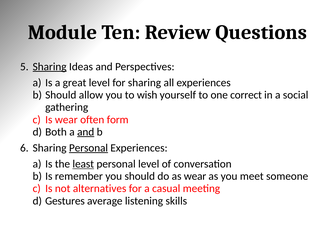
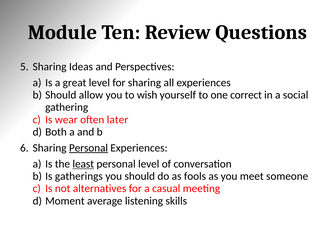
Sharing at (50, 67) underline: present -> none
form: form -> later
and at (86, 132) underline: present -> none
remember: remember -> gatherings
as wear: wear -> fools
Gestures: Gestures -> Moment
